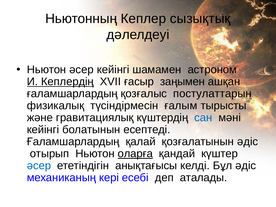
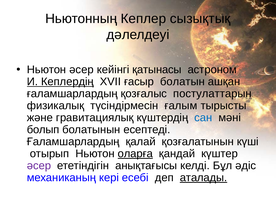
шамамен: шамамен -> қатынасы
заңымен: заңымен -> болатын
кейінгі at (43, 130): кейінгі -> болып
қозғалатынын әдіс: әдіс -> күші
әсер at (39, 166) colour: blue -> purple
аталады underline: none -> present
